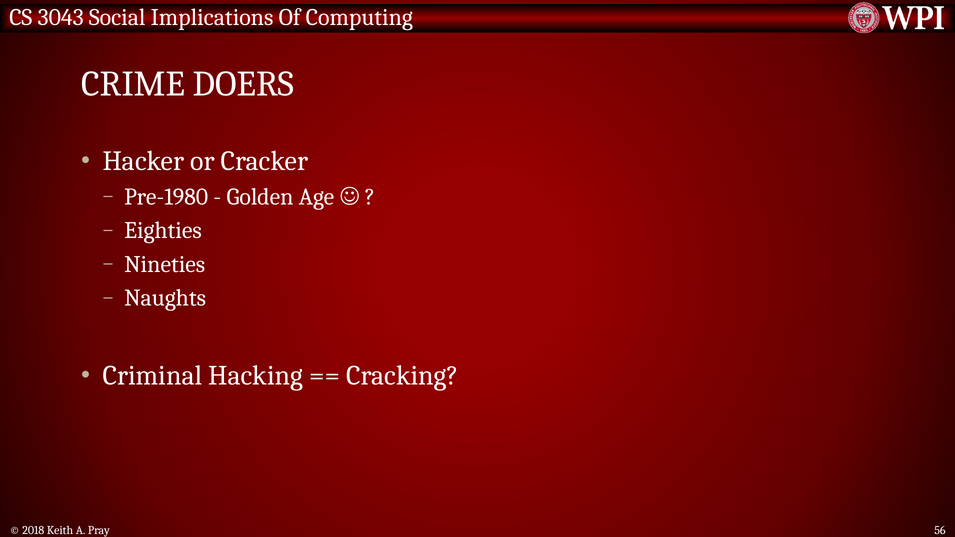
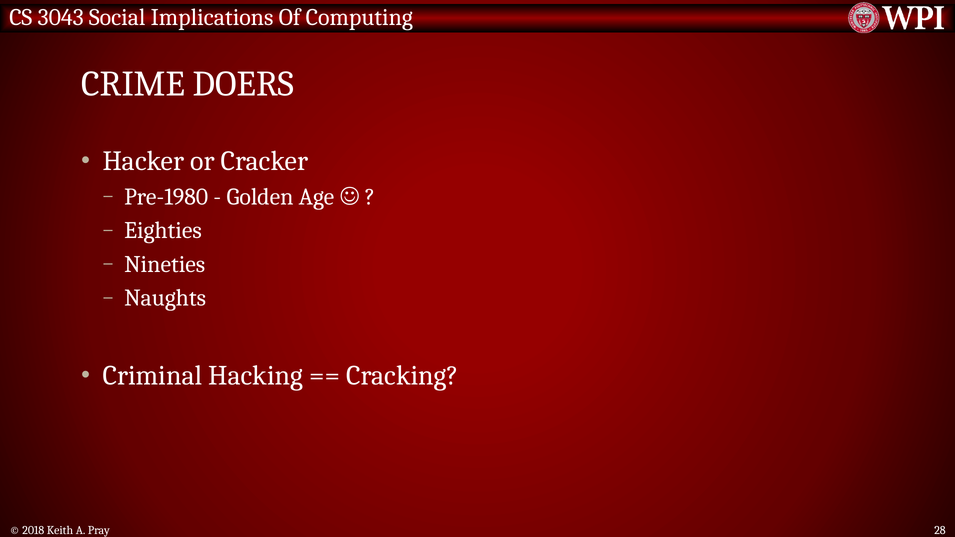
56: 56 -> 28
